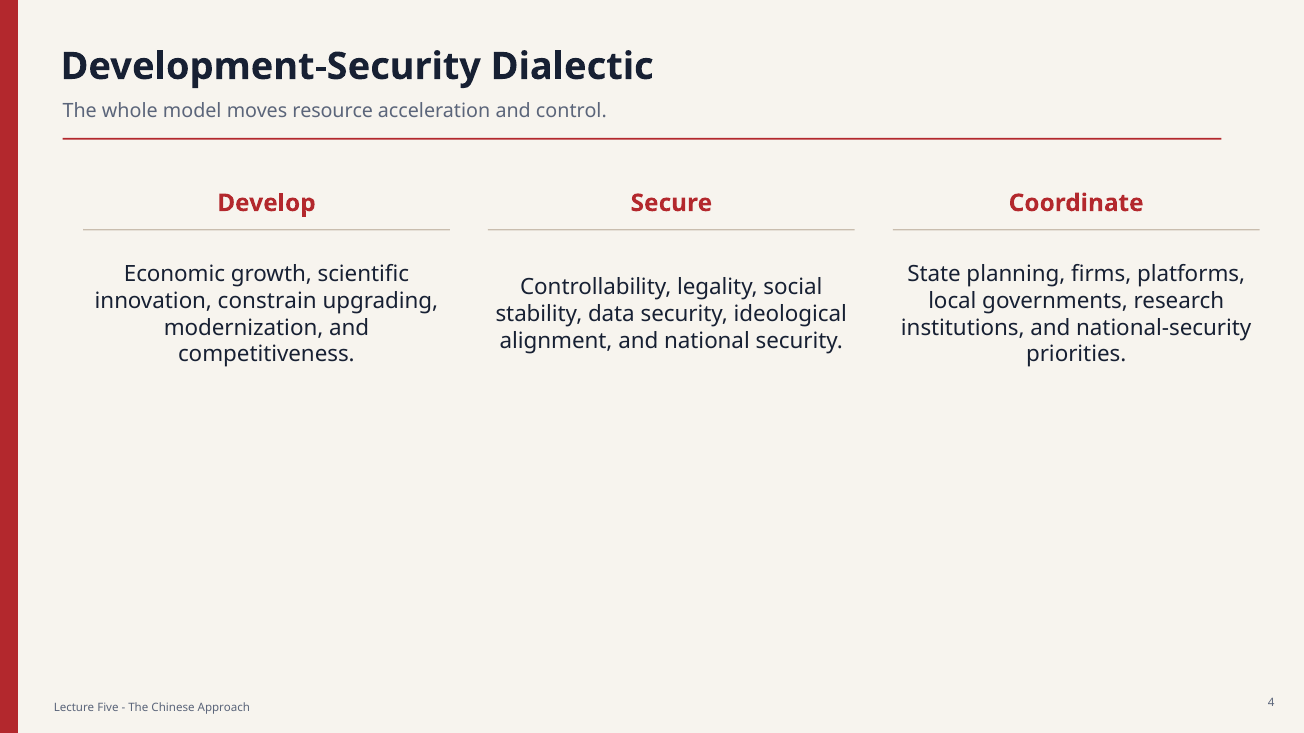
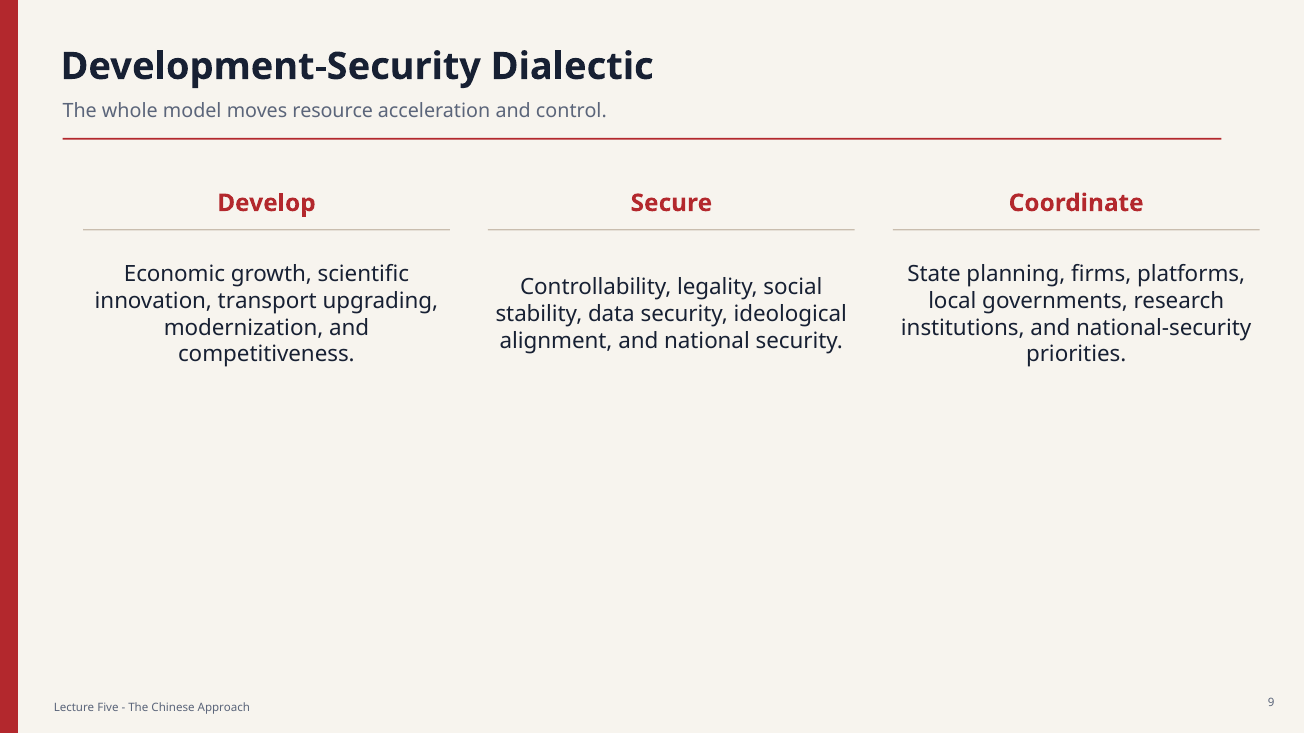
constrain: constrain -> transport
4: 4 -> 9
